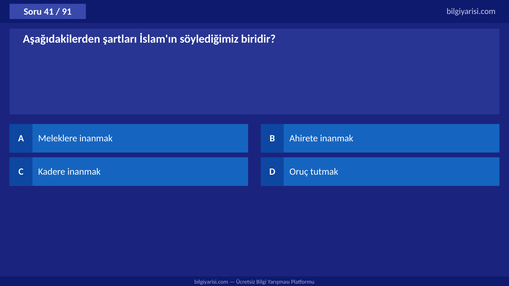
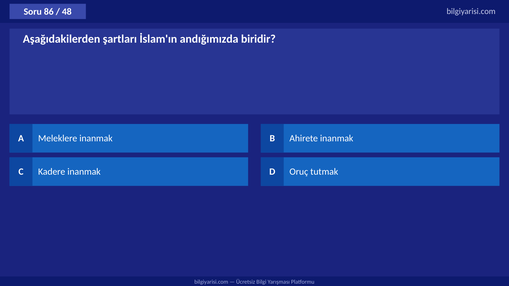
41: 41 -> 86
91: 91 -> 48
söylediğimiz: söylediğimiz -> andığımızda
